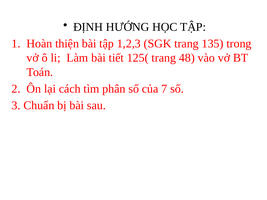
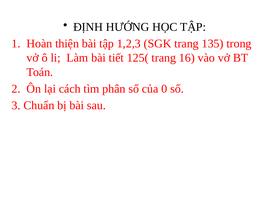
48: 48 -> 16
7: 7 -> 0
